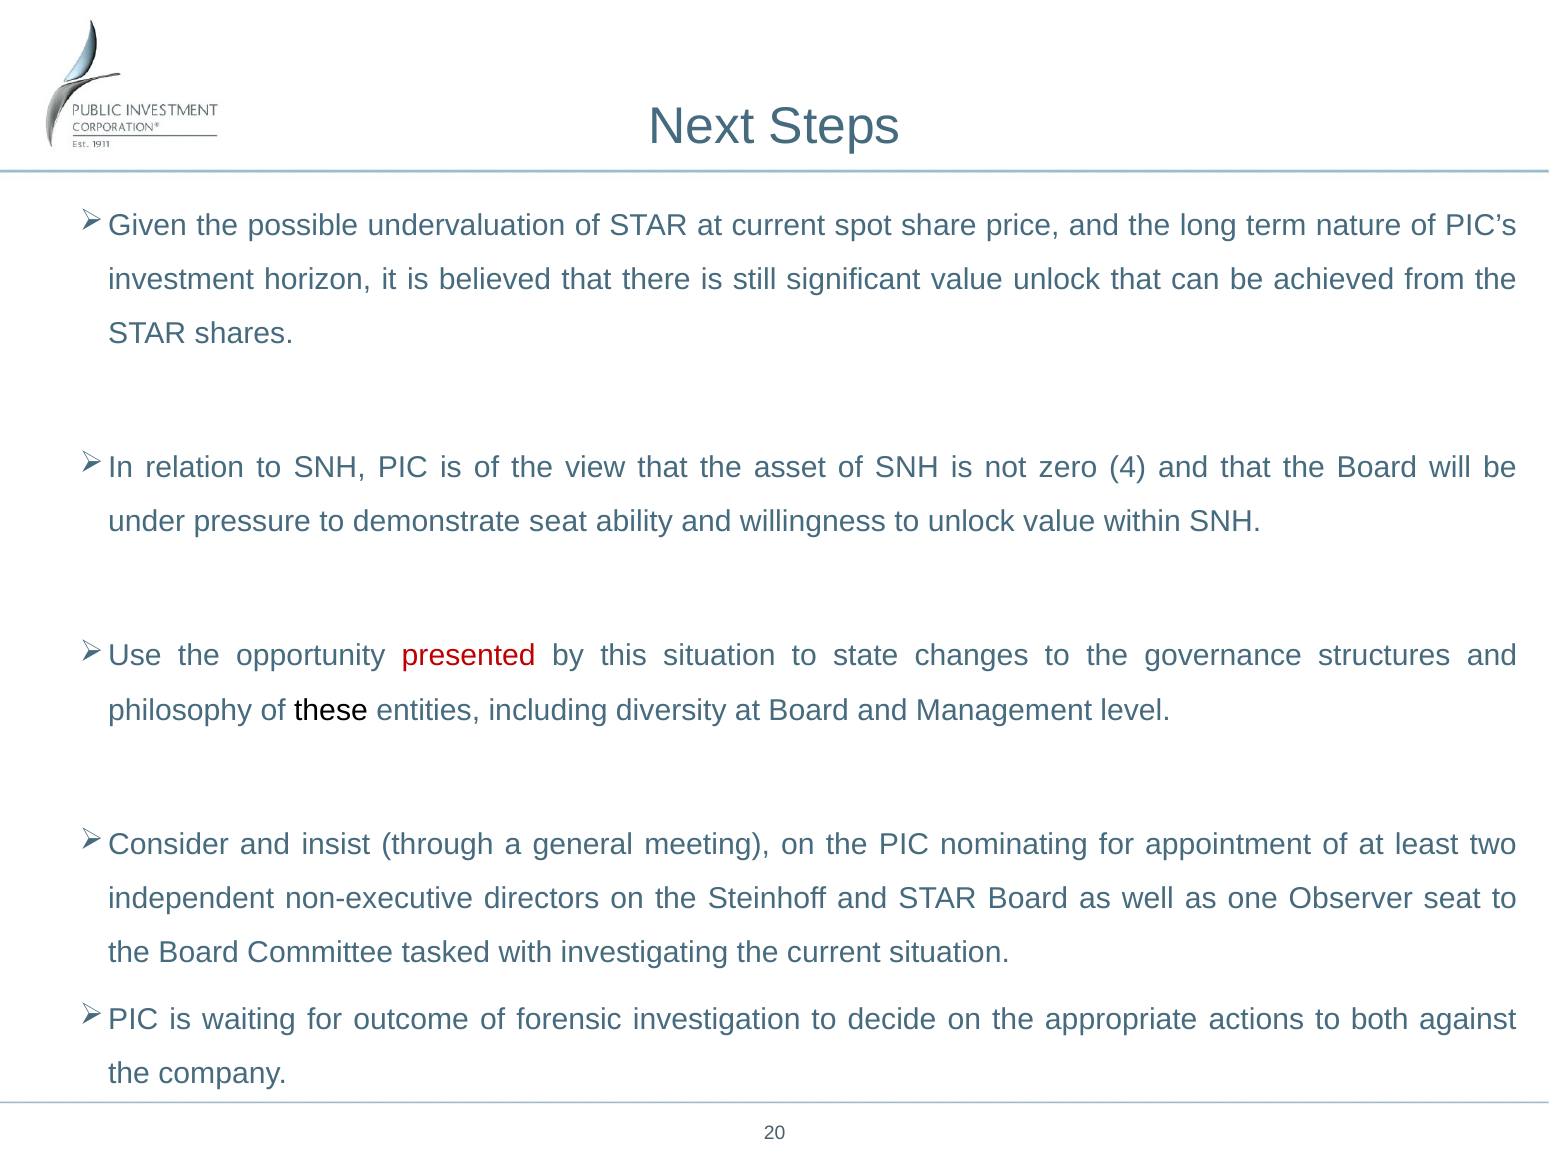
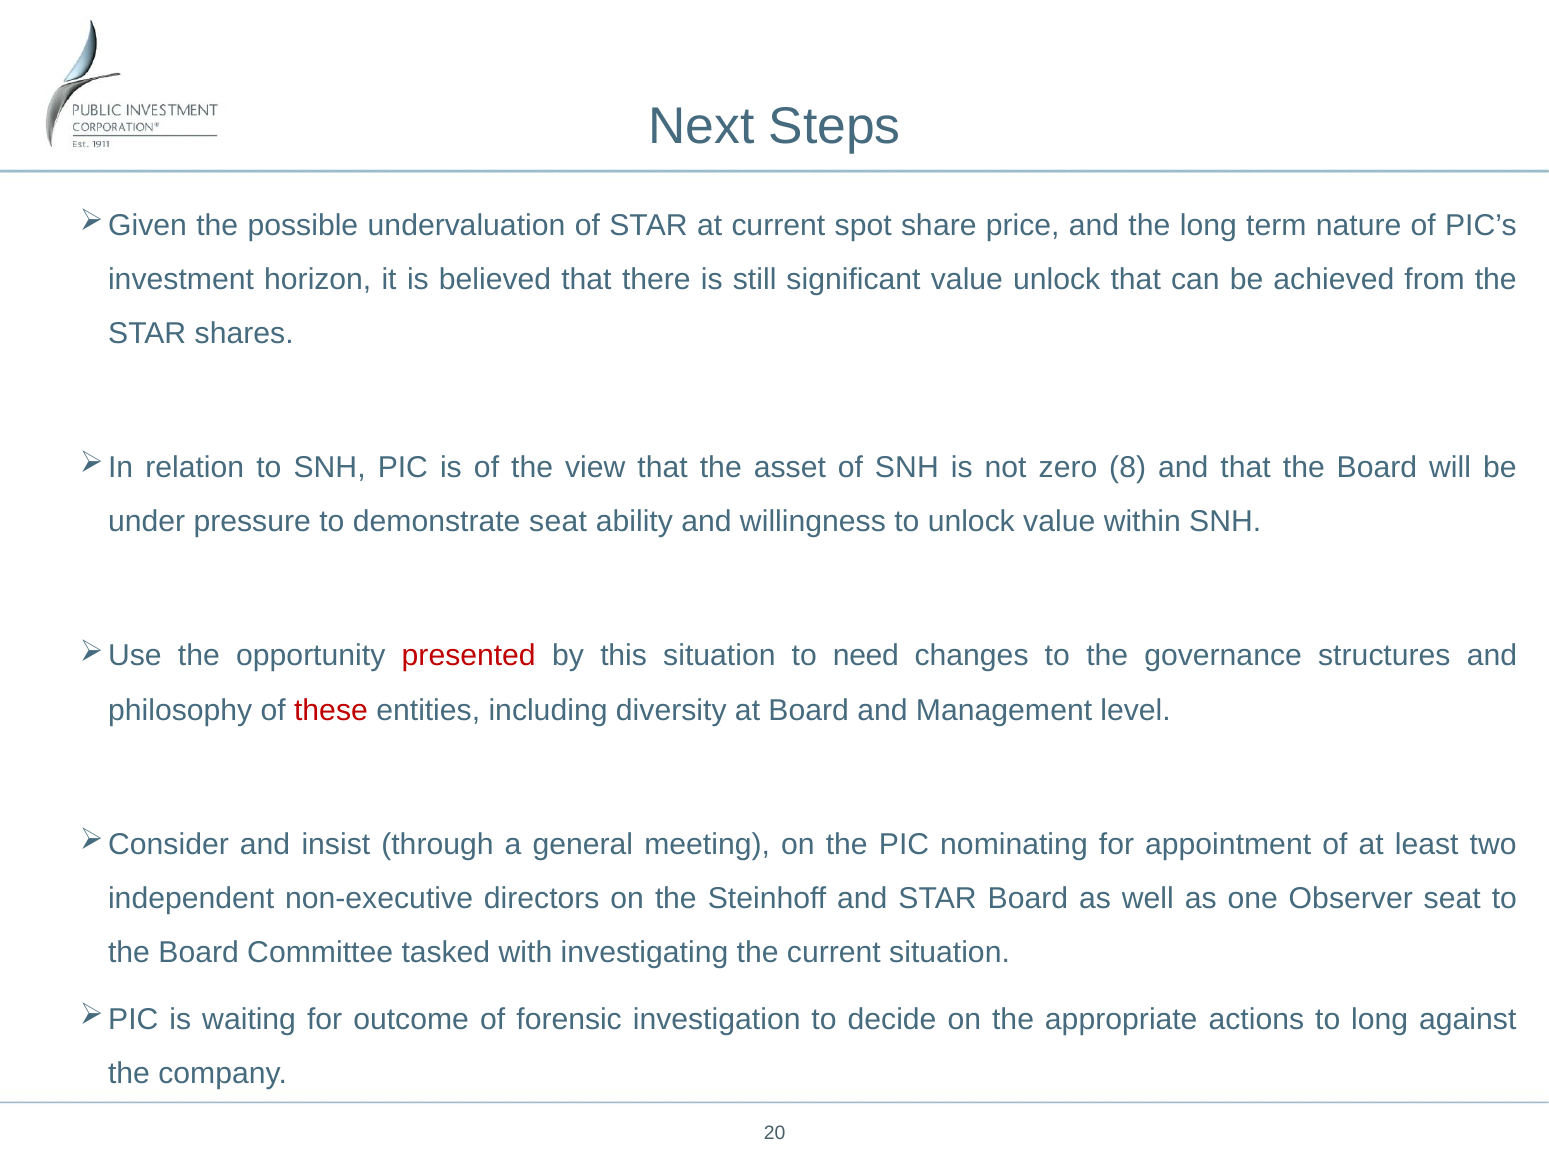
4: 4 -> 8
state: state -> need
these colour: black -> red
to both: both -> long
